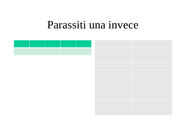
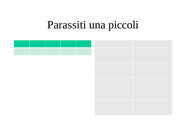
invece: invece -> piccoli
